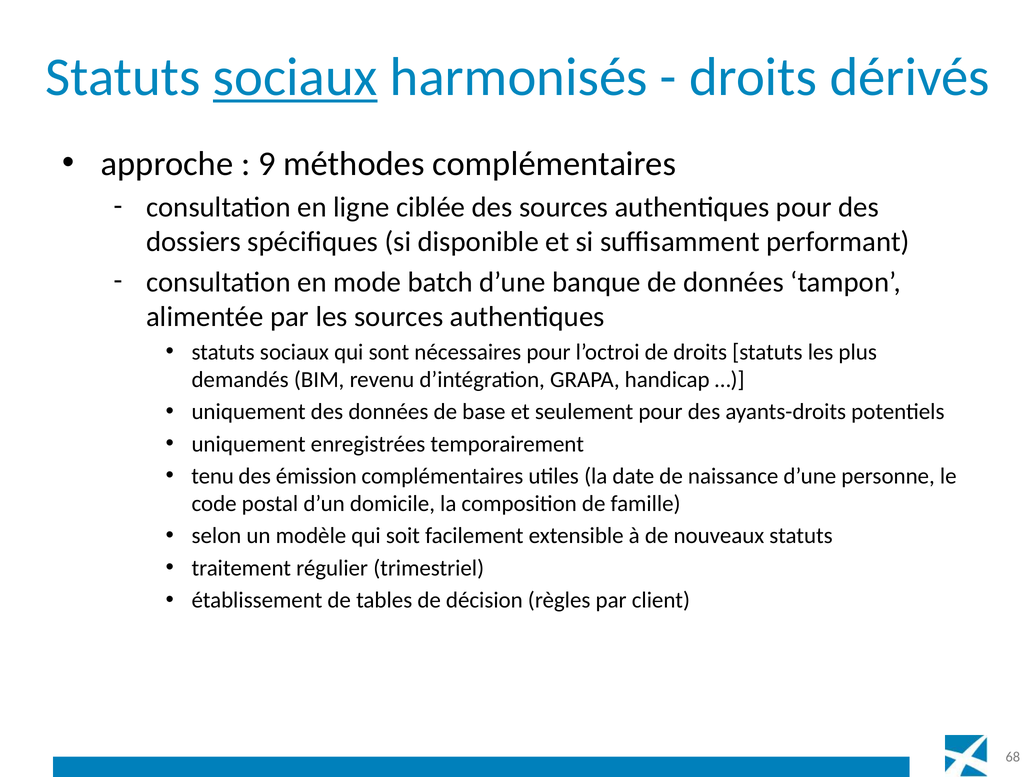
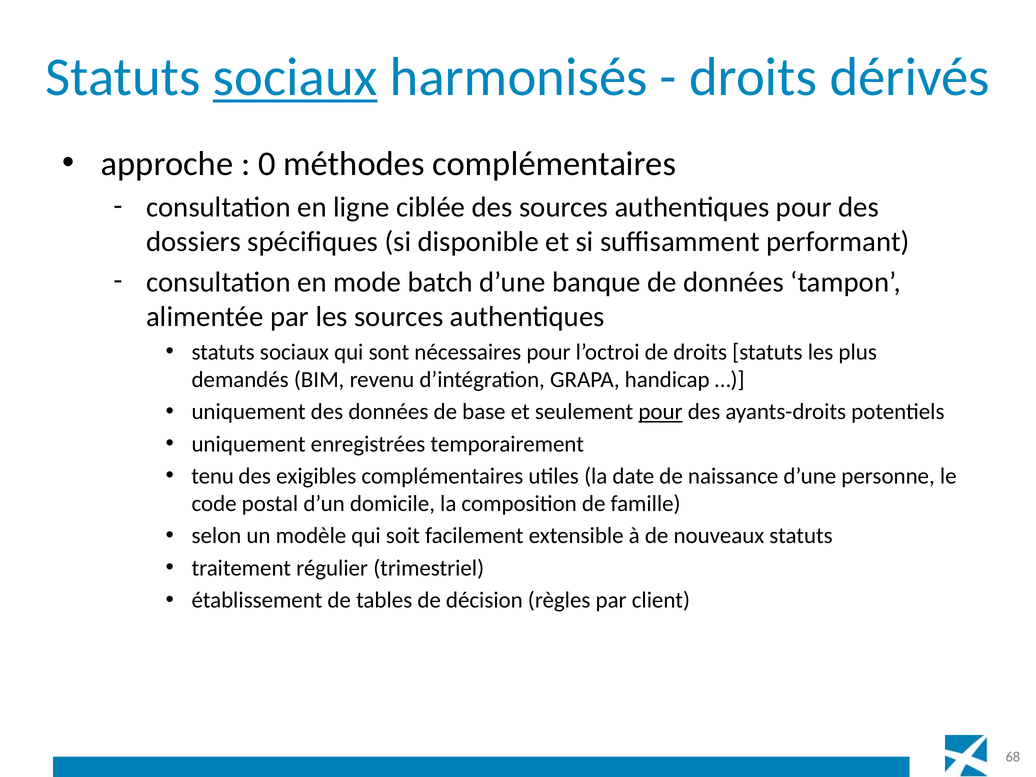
9: 9 -> 0
pour at (660, 412) underline: none -> present
émission: émission -> exigibles
